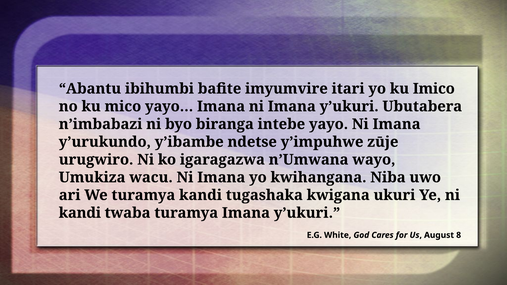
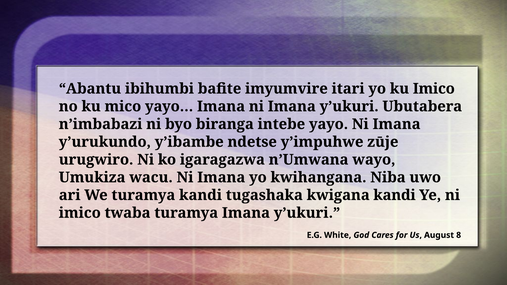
kwigana ukuri: ukuri -> kandi
kandi at (80, 213): kandi -> imico
